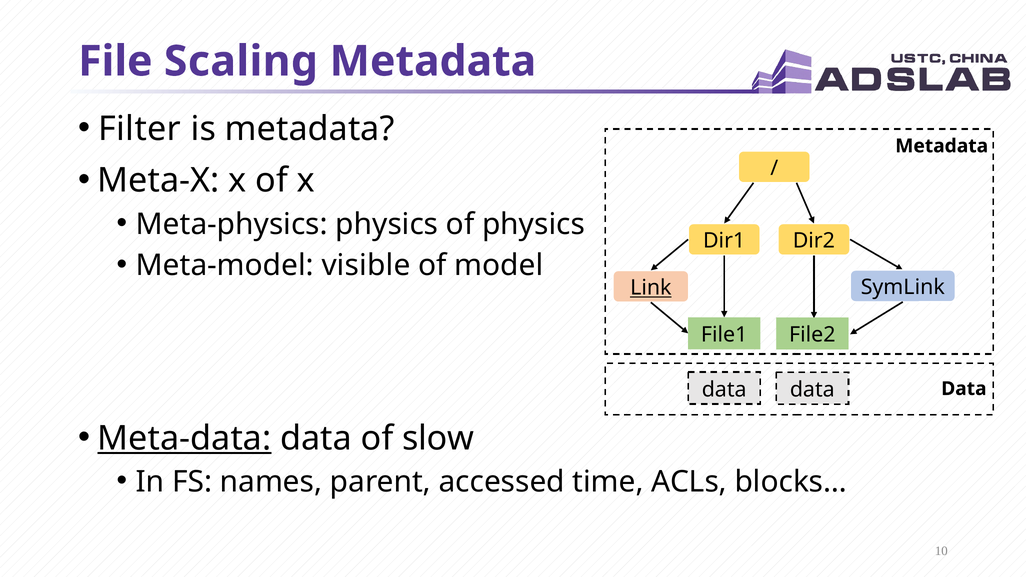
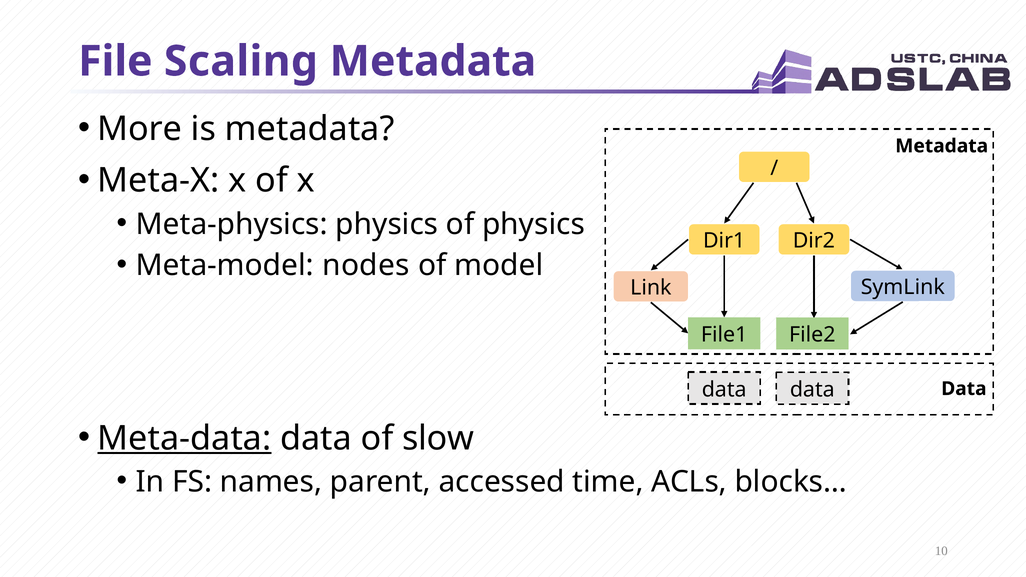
Filter: Filter -> More
visible: visible -> nodes
Link underline: present -> none
